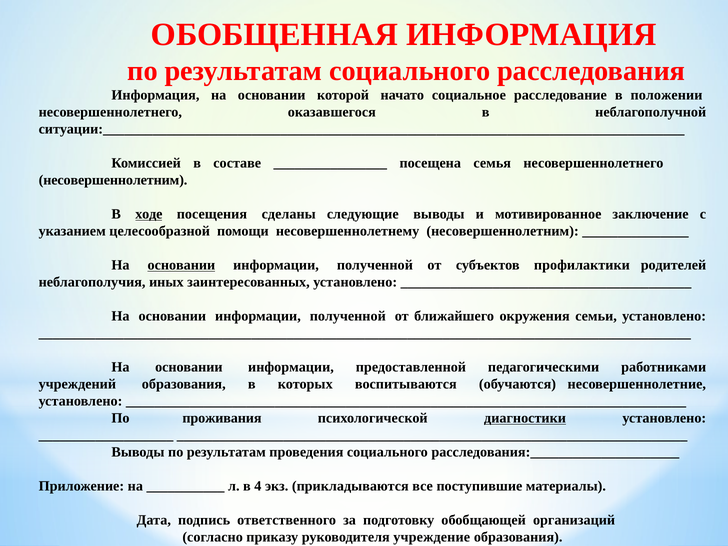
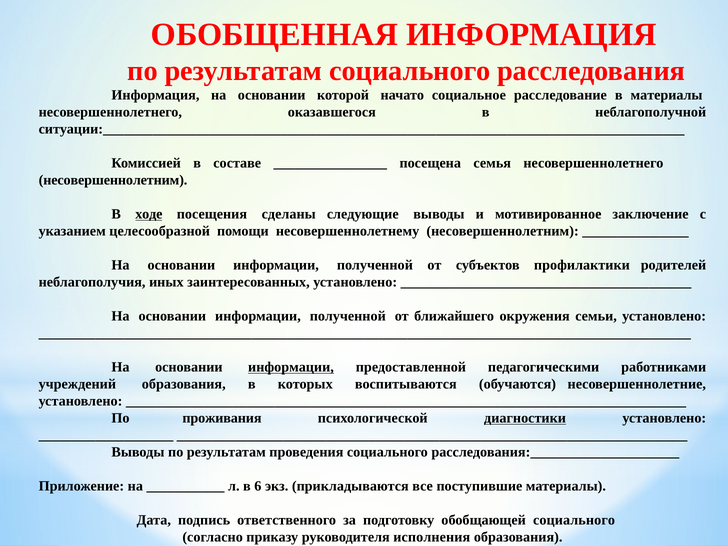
в положении: положении -> материалы
основании at (181, 265) underline: present -> none
информации at (291, 367) underline: none -> present
4: 4 -> 6
обобщающей организаций: организаций -> социального
учреждение: учреждение -> исполнения
